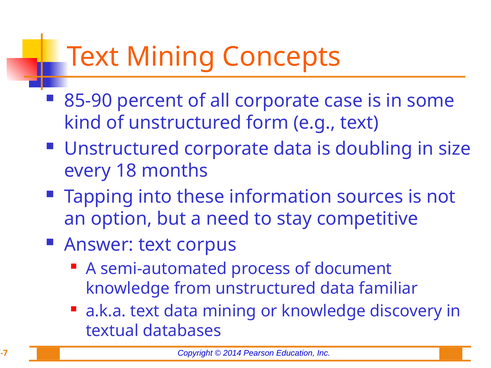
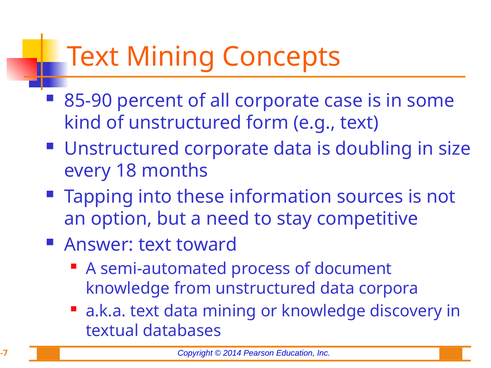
corpus: corpus -> toward
familiar: familiar -> corpora
